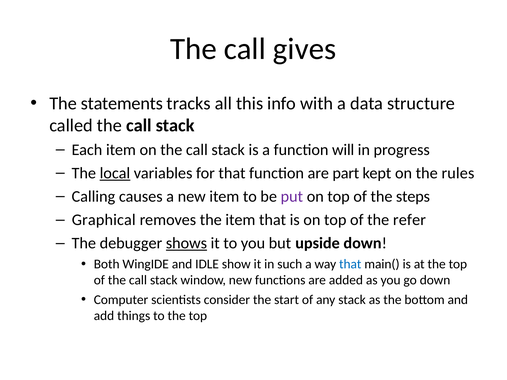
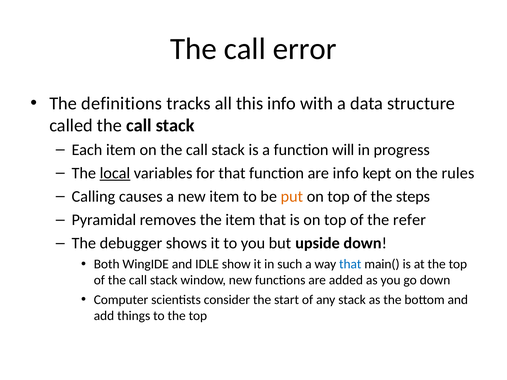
gives: gives -> error
statements: statements -> definitions
are part: part -> info
put colour: purple -> orange
Graphical: Graphical -> Pyramidal
shows underline: present -> none
